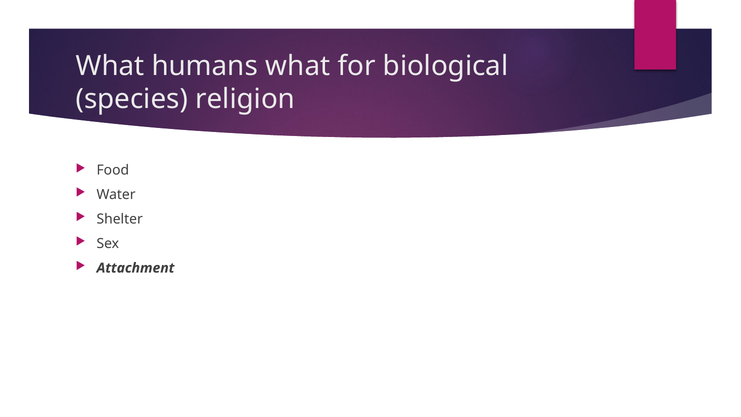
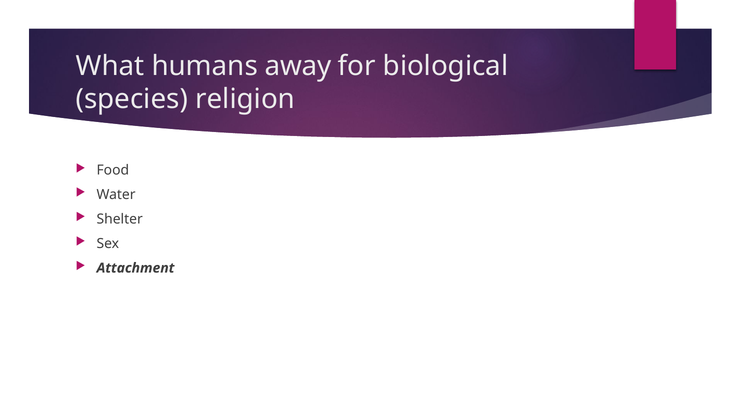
humans what: what -> away
